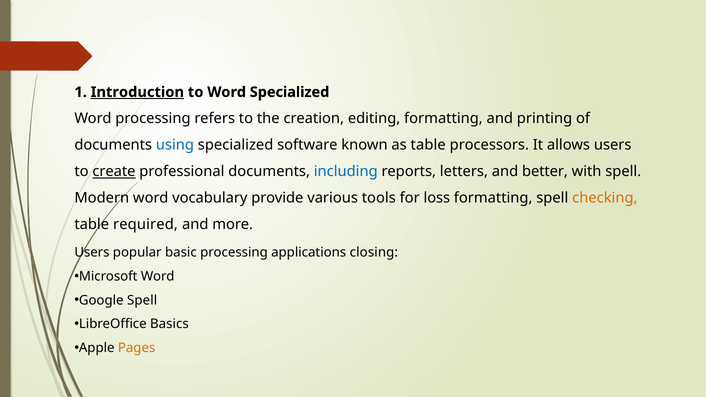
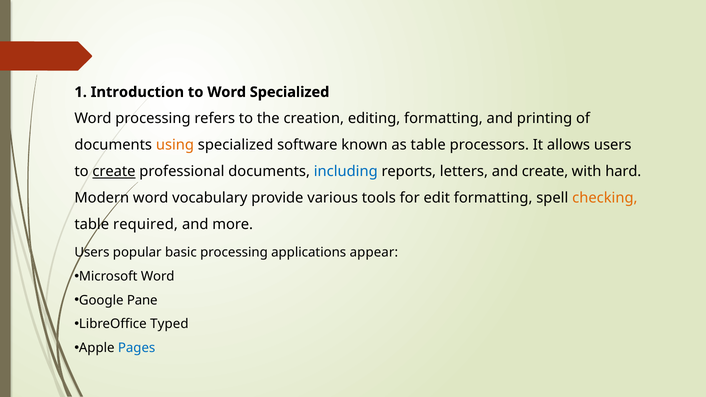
Introduction underline: present -> none
using colour: blue -> orange
and better: better -> create
with spell: spell -> hard
loss: loss -> edit
closing: closing -> appear
Google Spell: Spell -> Pane
Basics: Basics -> Typed
Pages colour: orange -> blue
